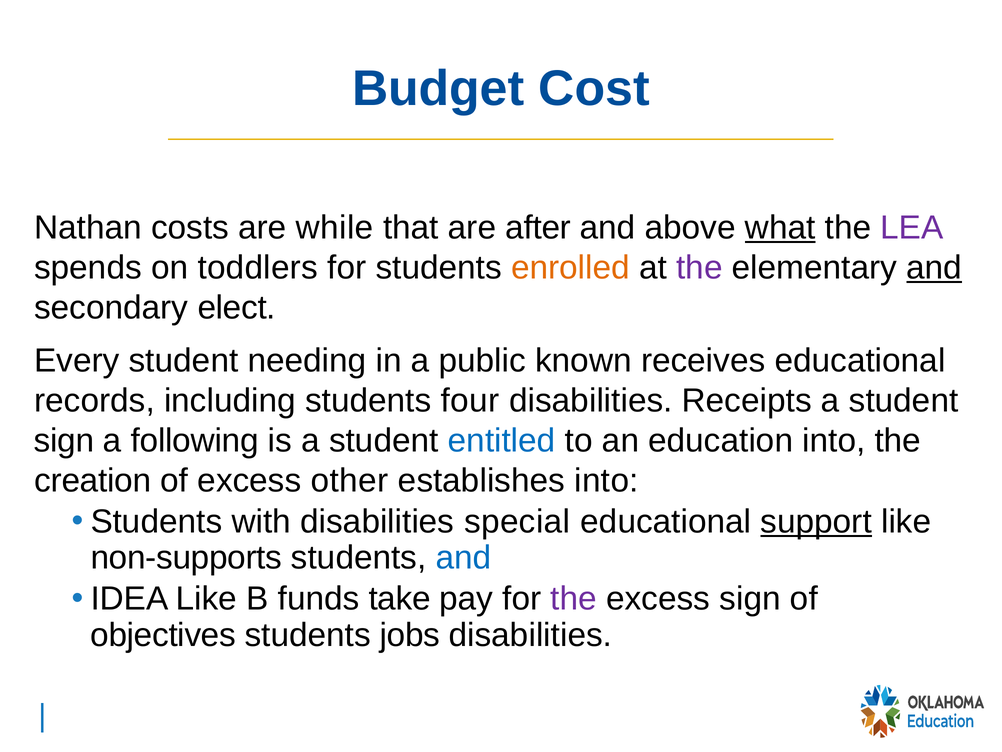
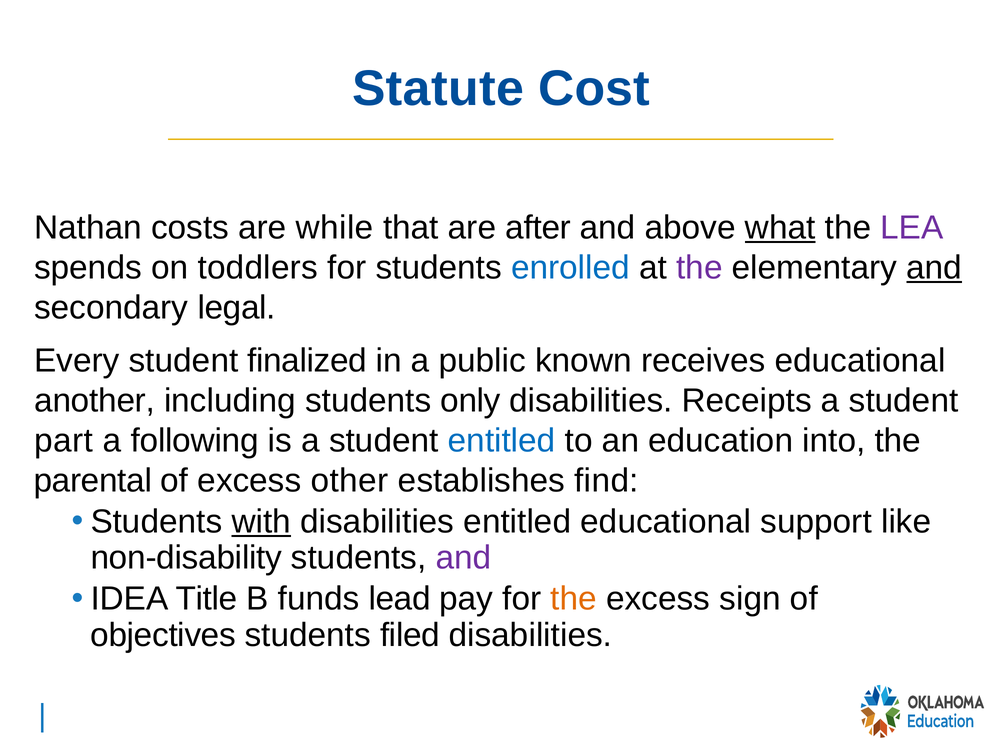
Budget: Budget -> Statute
enrolled colour: orange -> blue
elect: elect -> legal
needing: needing -> finalized
records: records -> another
four: four -> only
sign at (64, 440): sign -> part
creation: creation -> parental
establishes into: into -> find
with underline: none -> present
disabilities special: special -> entitled
support underline: present -> none
non-supports: non-supports -> non-disability
and at (464, 557) colour: blue -> purple
IDEA Like: Like -> Title
take: take -> lead
the at (574, 599) colour: purple -> orange
jobs: jobs -> filed
